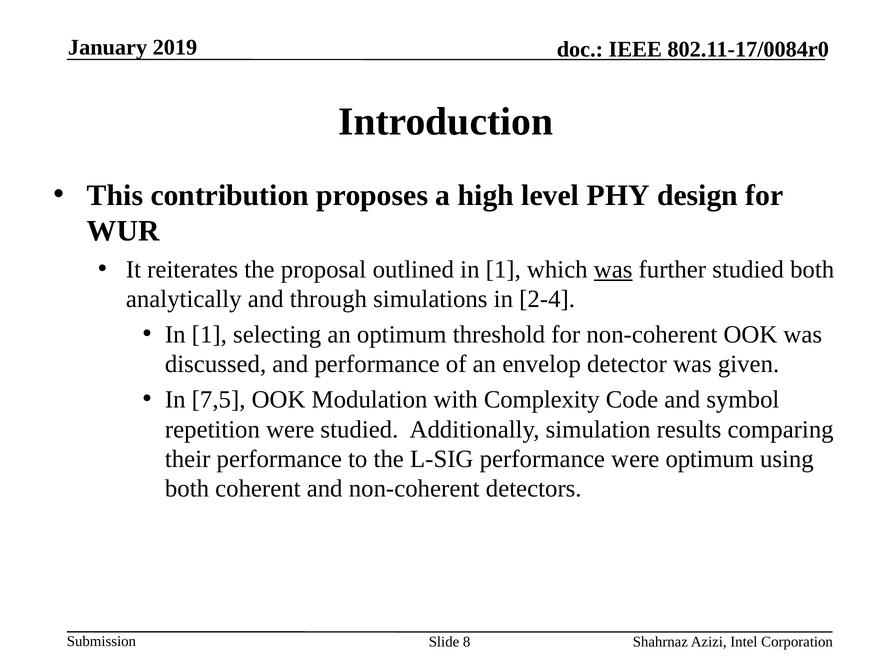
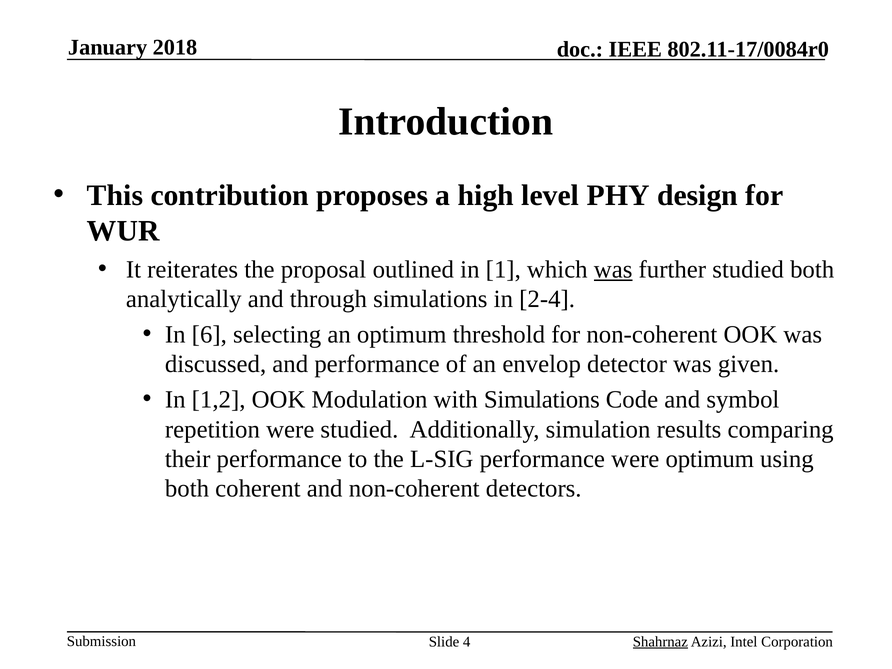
2019: 2019 -> 2018
1 at (209, 335): 1 -> 6
7,5: 7,5 -> 1,2
with Complexity: Complexity -> Simulations
8: 8 -> 4
Shahrnaz underline: none -> present
